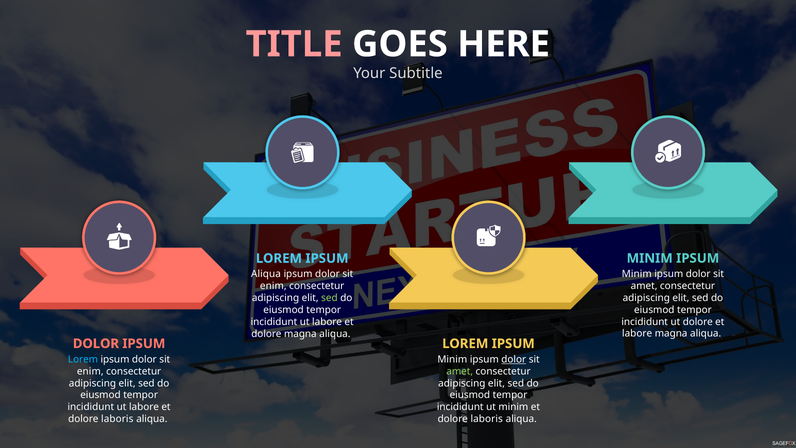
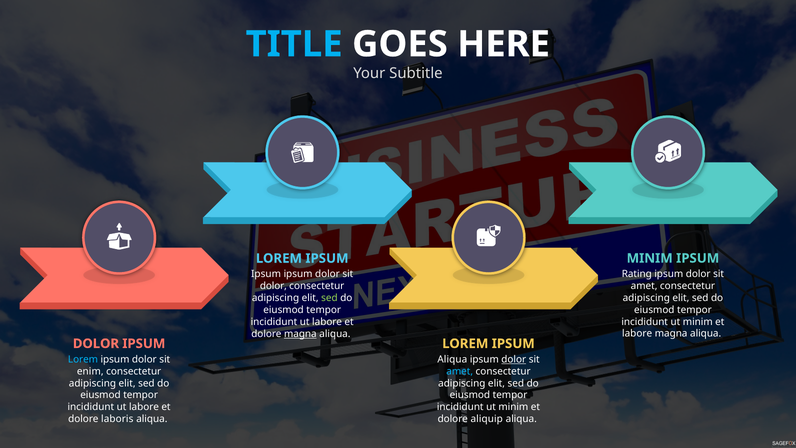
TITLE colour: pink -> light blue
Minim at (637, 274): Minim -> Rating
Aliqua at (266, 274): Aliqua -> Ipsum
enim at (273, 286): enim -> dolor
dolore at (698, 322): dolore -> minim
magna at (300, 334) underline: none -> present
Minim at (452, 359): Minim -> Aliqua
amet at (460, 371) colour: light green -> light blue
laboris at (487, 419): laboris -> aliquip
